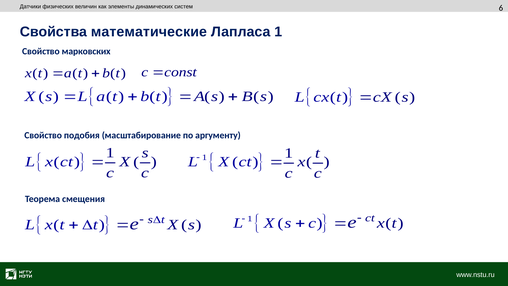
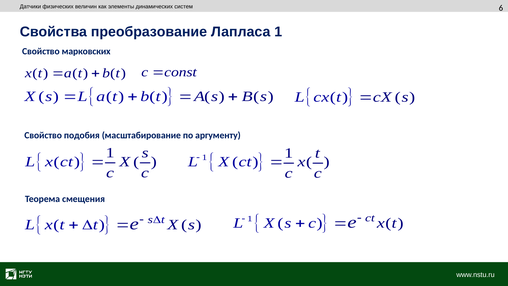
математические: математические -> преобразование
